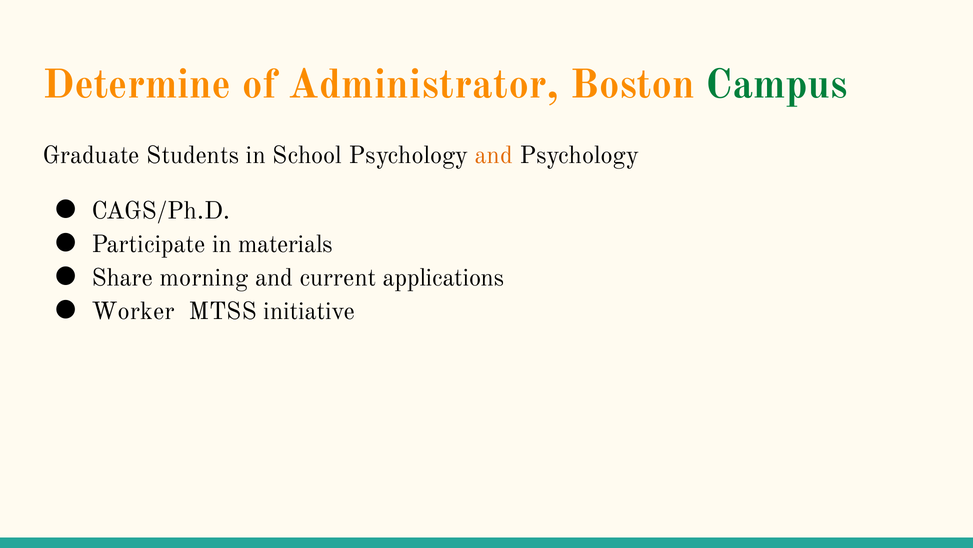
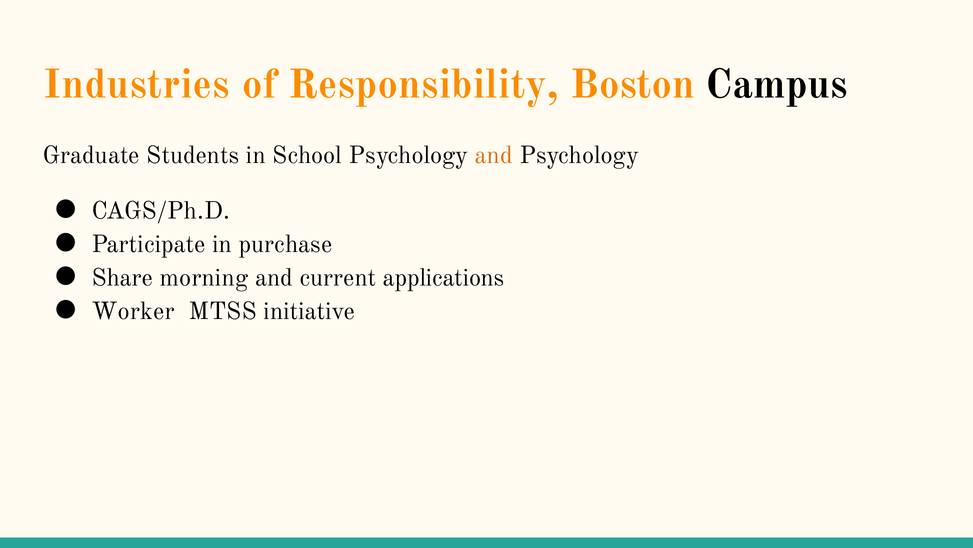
Determine: Determine -> Industries
Administrator: Administrator -> Responsibility
Campus colour: green -> black
materials: materials -> purchase
